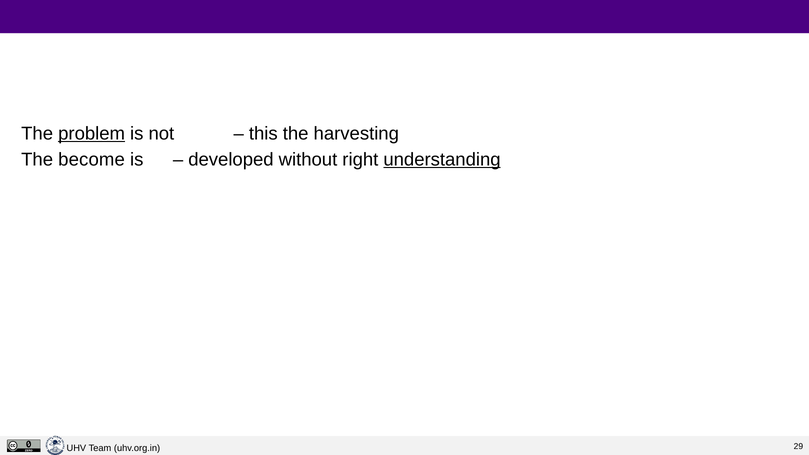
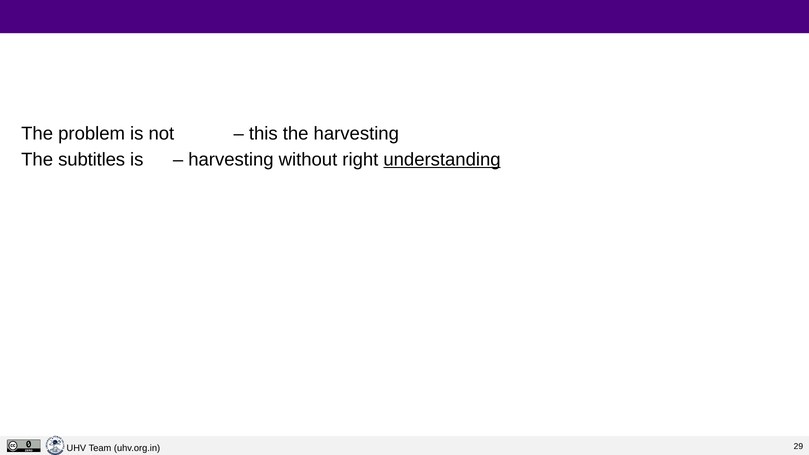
problem underline: present -> none
become: become -> subtitles
developed at (231, 160): developed -> harvesting
